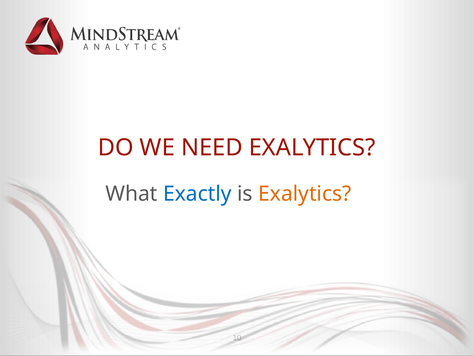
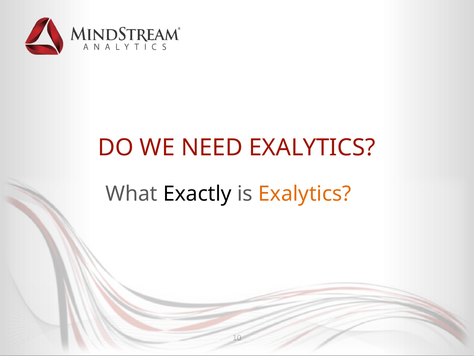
Exactly colour: blue -> black
